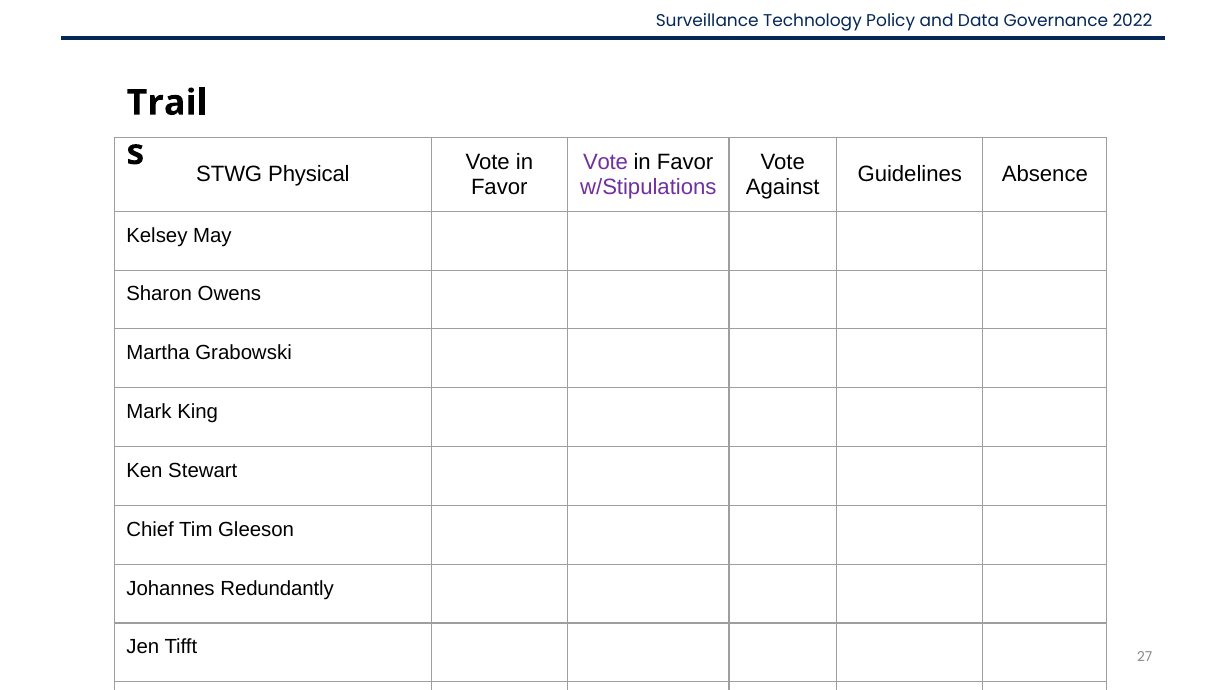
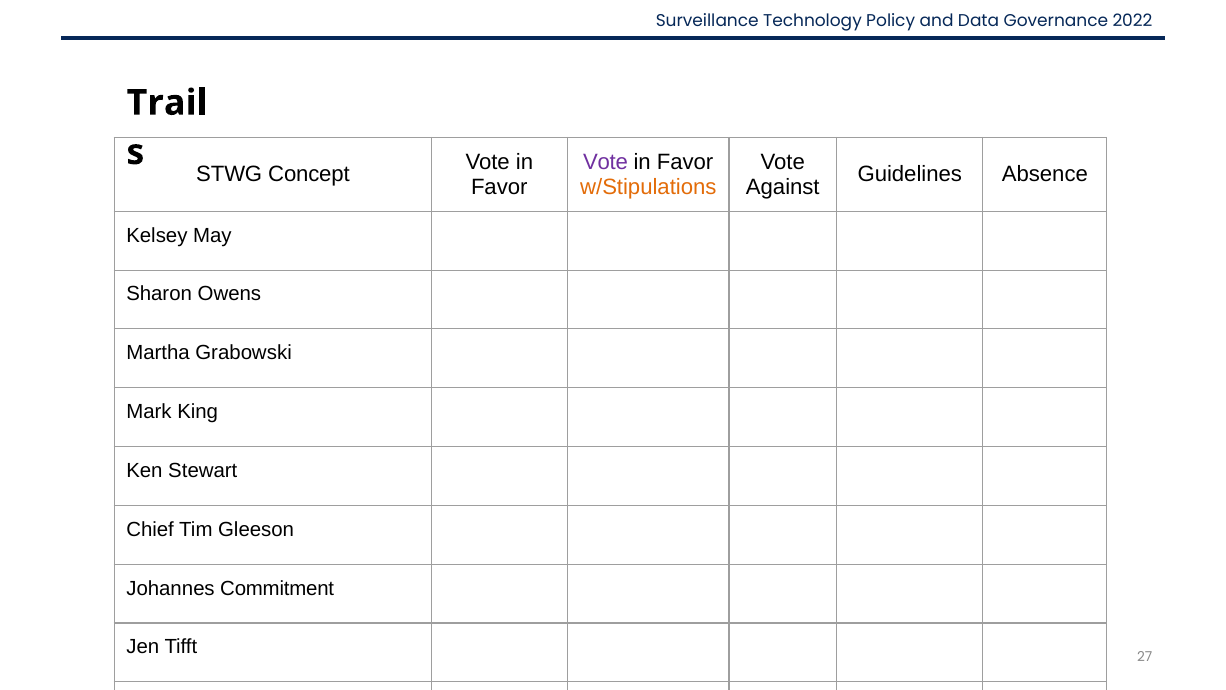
Physical: Physical -> Concept
w/Stipulations colour: purple -> orange
Redundantly: Redundantly -> Commitment
